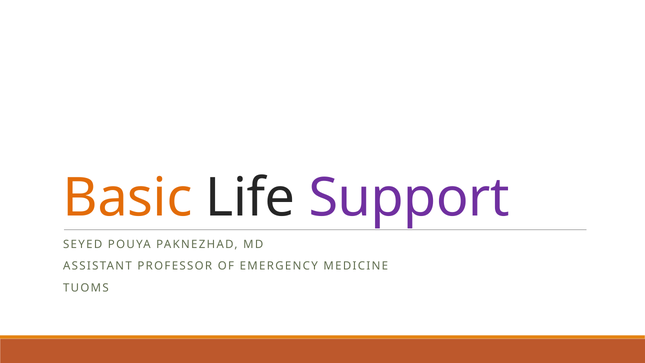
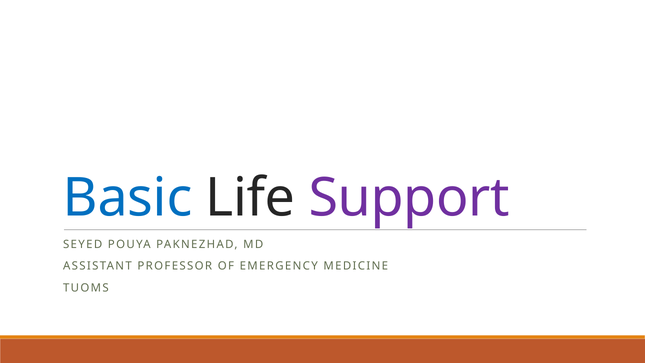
Basic colour: orange -> blue
